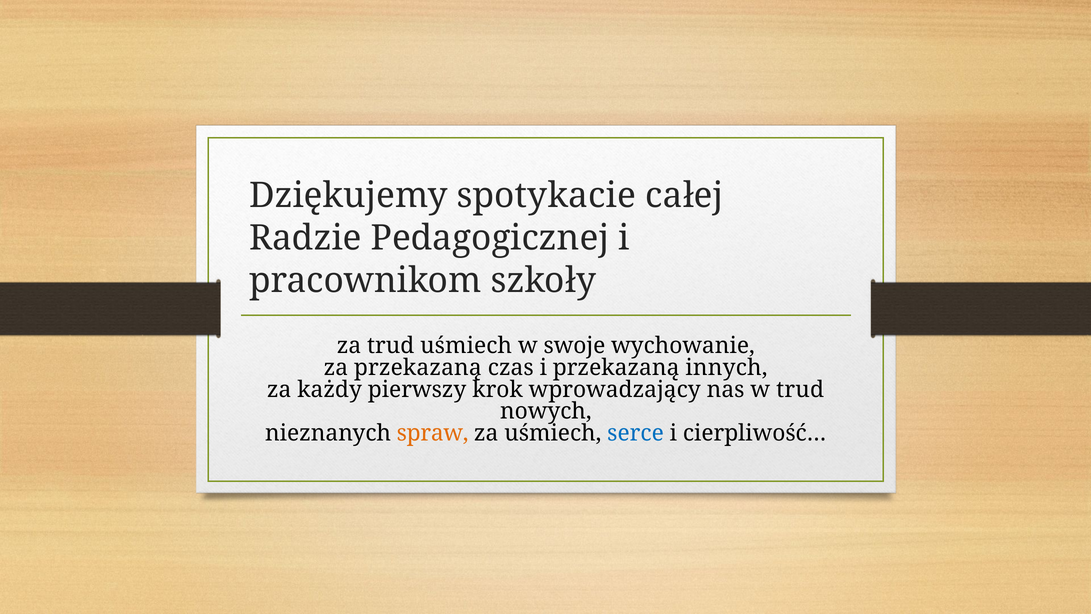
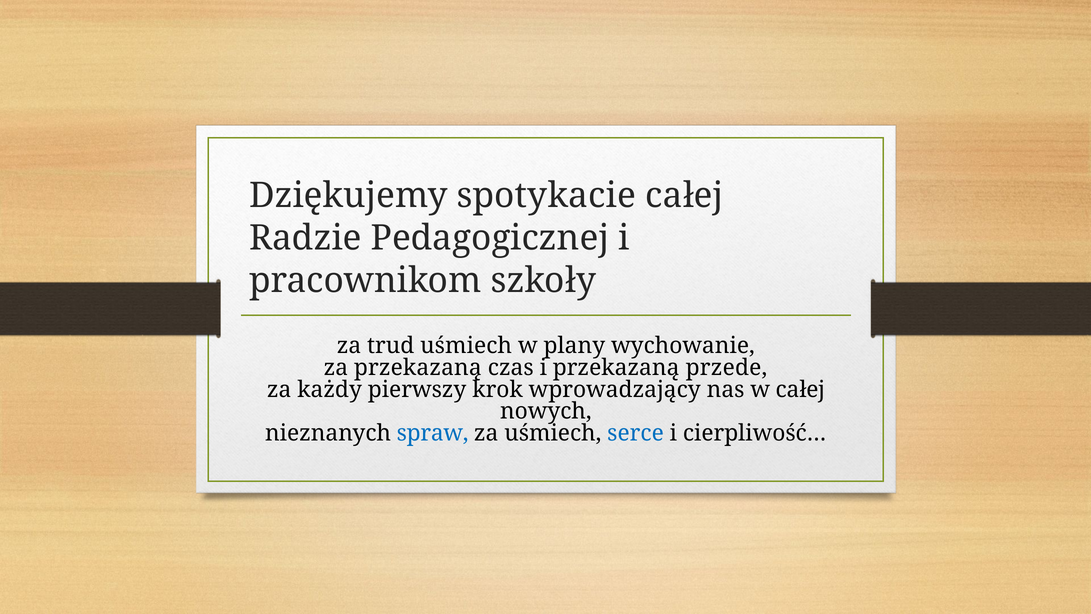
swoje: swoje -> plany
innych: innych -> przede
w trud: trud -> całej
spraw colour: orange -> blue
